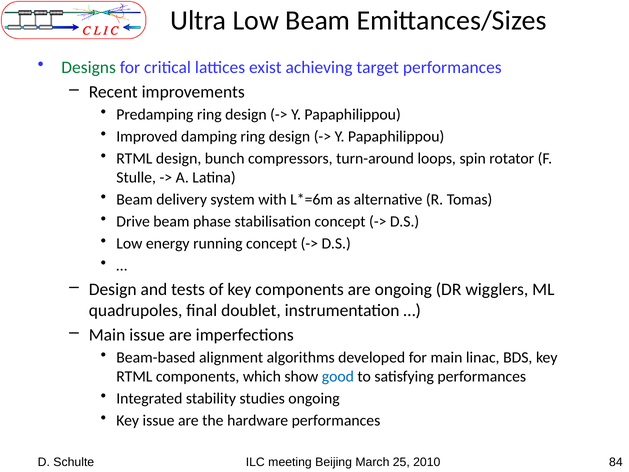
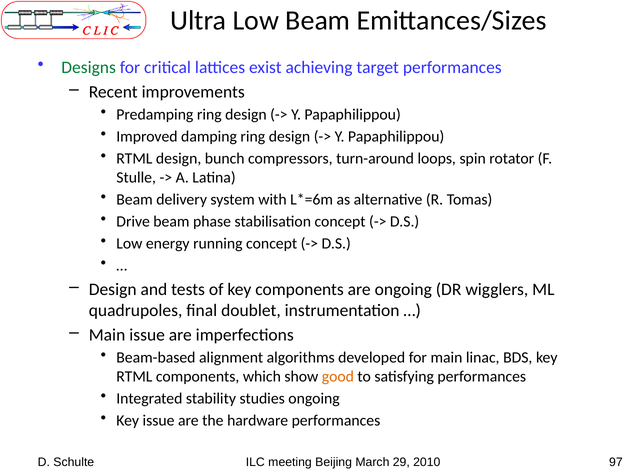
good colour: blue -> orange
25: 25 -> 29
84: 84 -> 97
